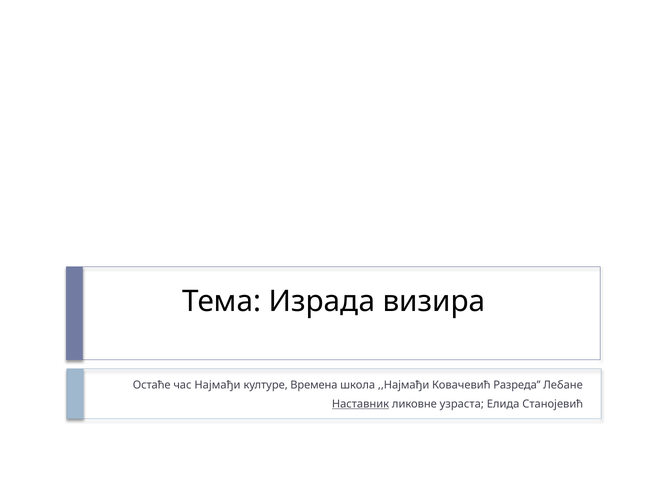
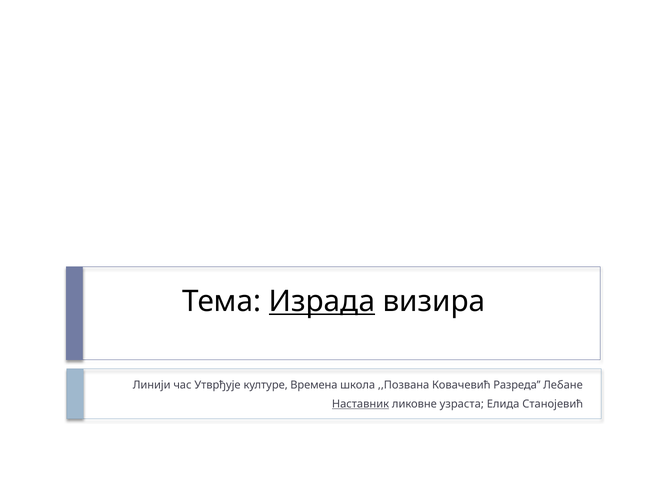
Израда underline: none -> present
Остаће: Остаће -> Линији
Најмађи: Најмађи -> Утврђује
,,Најмађи: ,,Најмађи -> ,,Позвана
